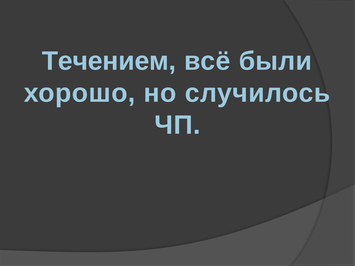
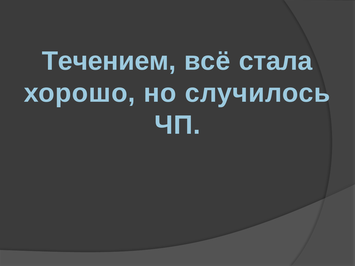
были: были -> стала
